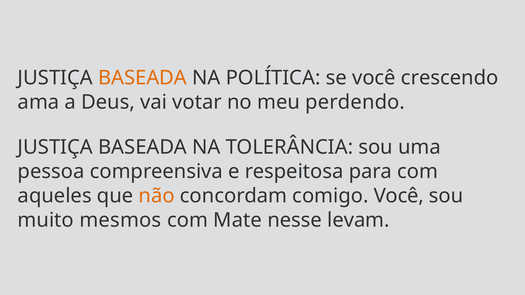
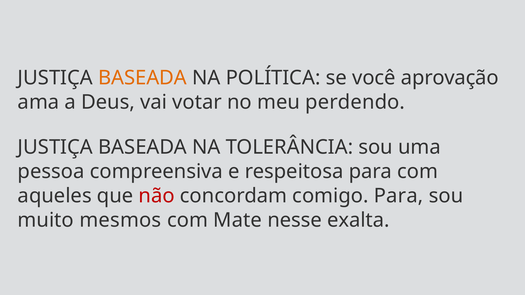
crescendo: crescendo -> aprovação
não colour: orange -> red
comigo Você: Você -> Para
levam: levam -> exalta
